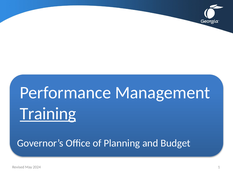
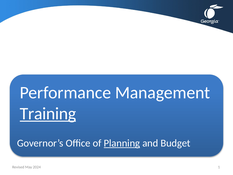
Planning underline: none -> present
